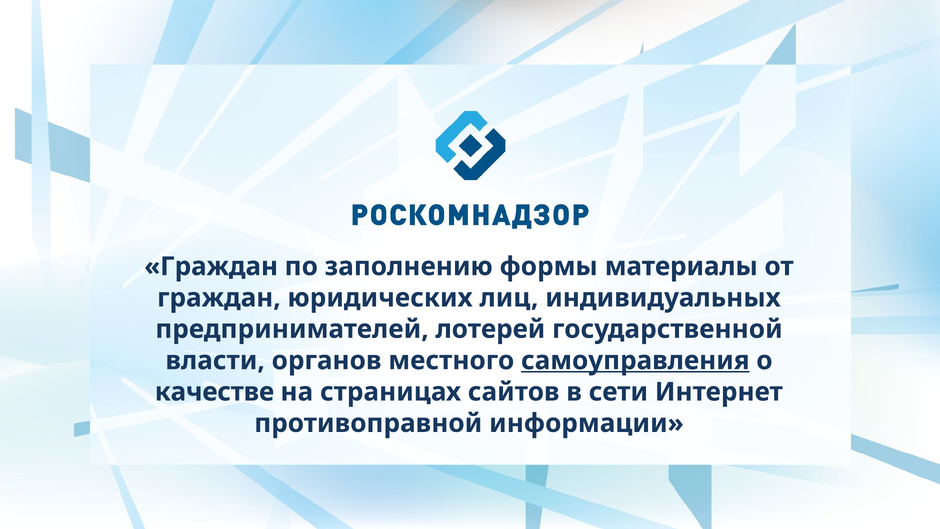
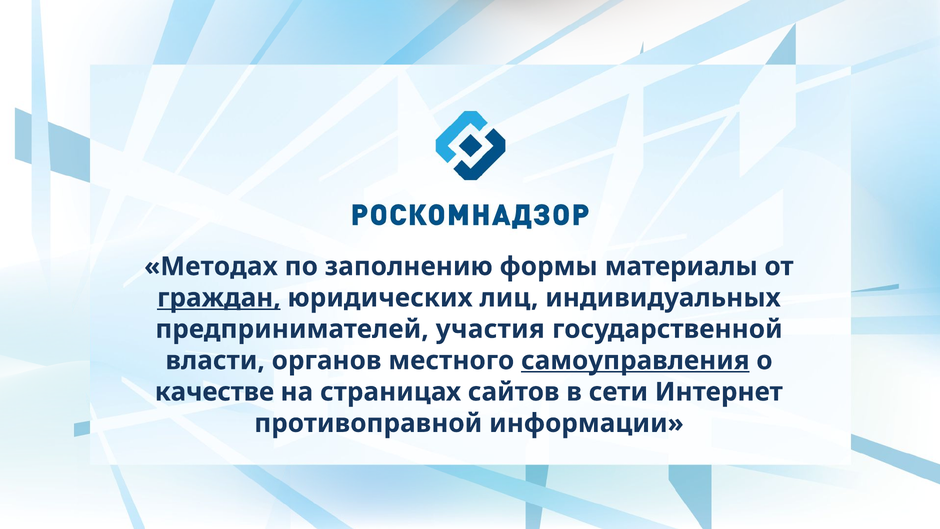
Граждан at (211, 266): Граждан -> Методах
граждан at (219, 298) underline: none -> present
лотерей: лотерей -> участия
